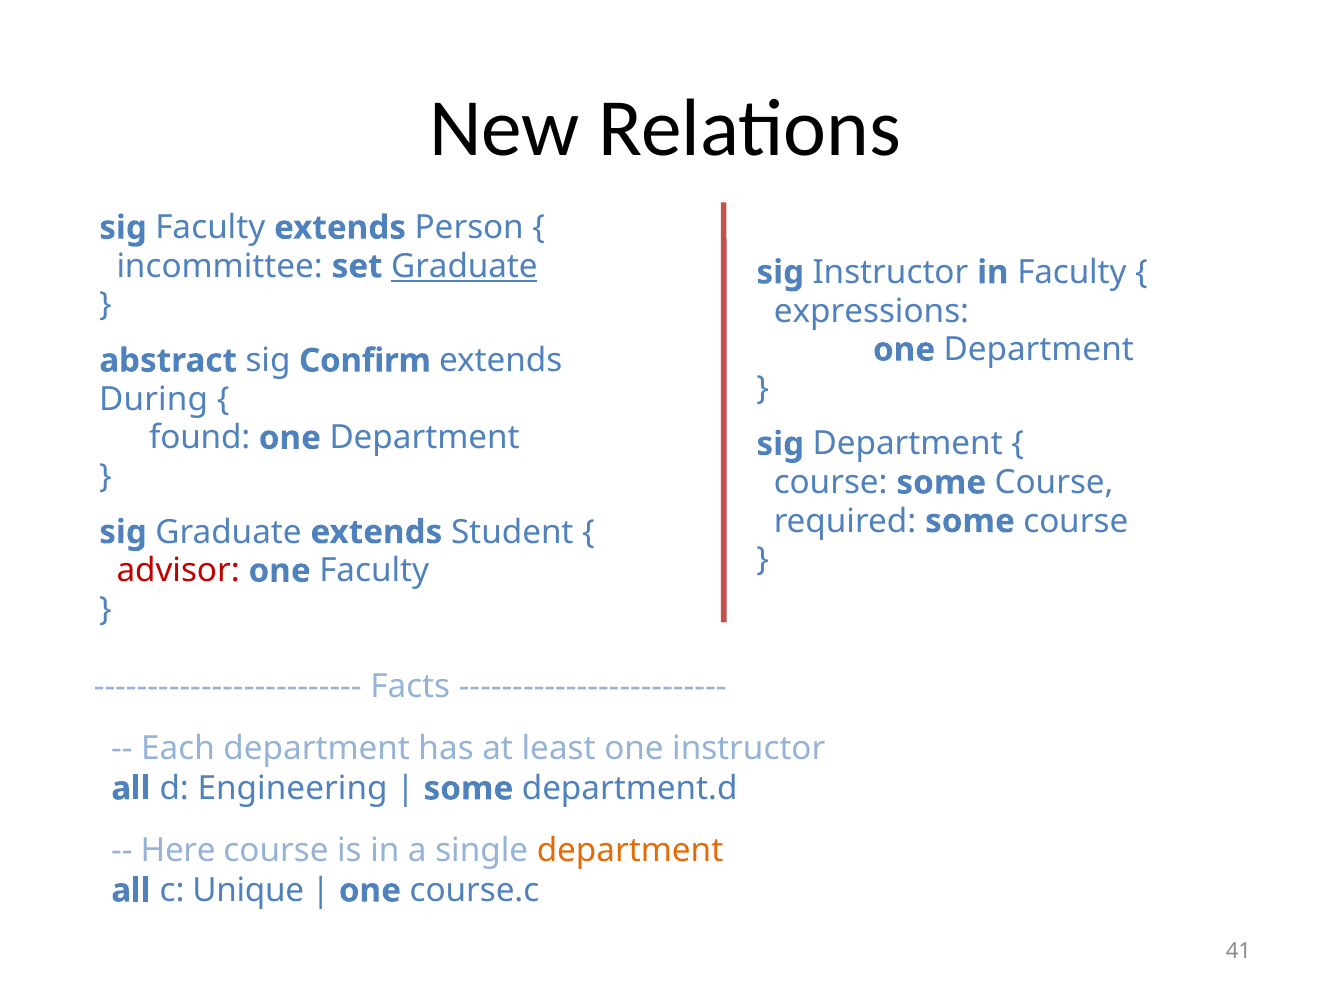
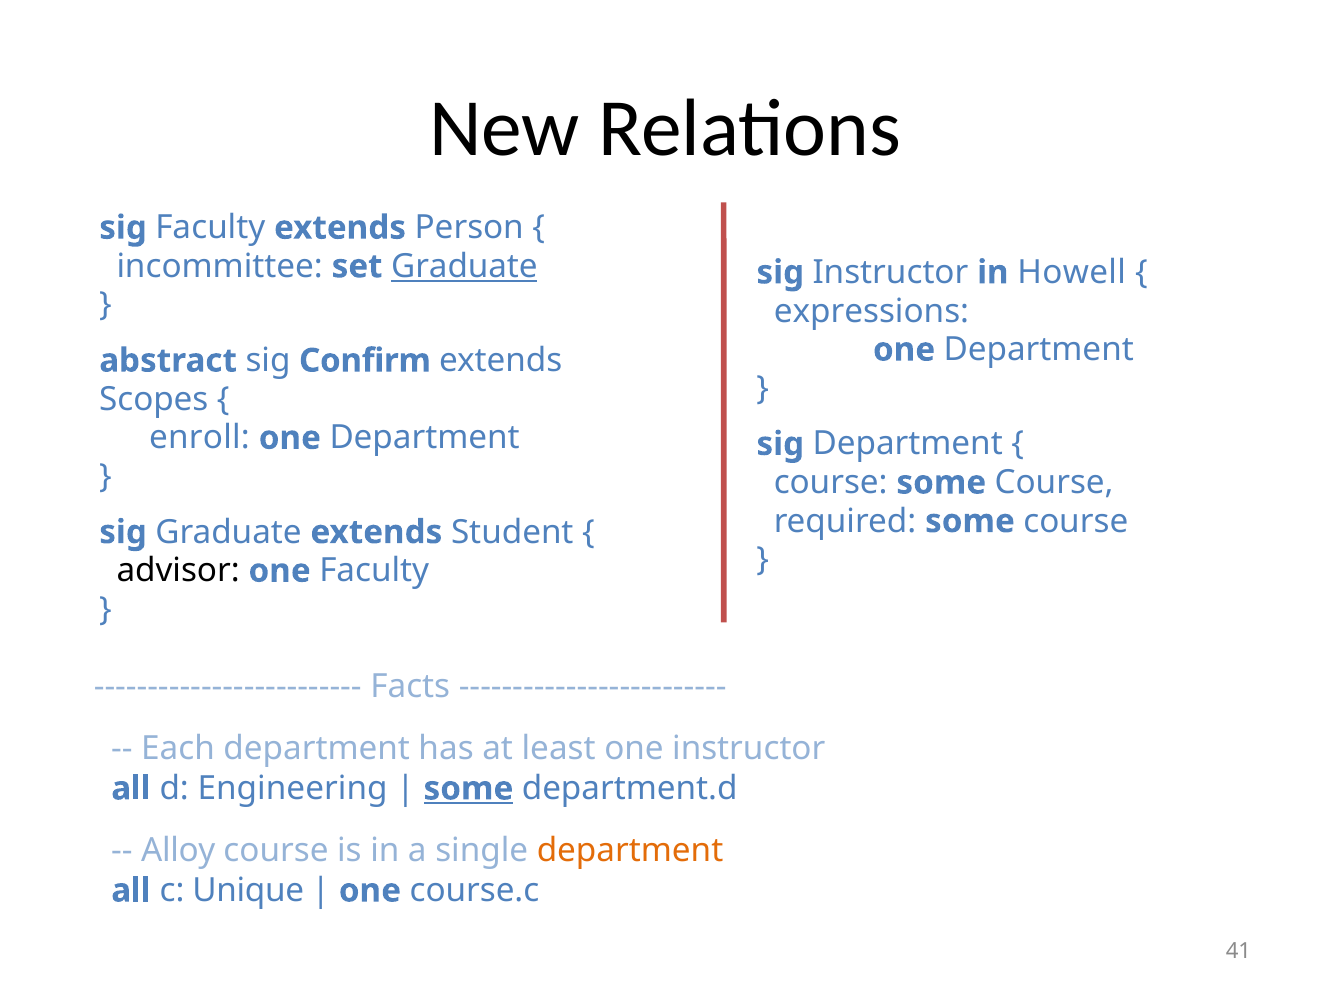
in Faculty: Faculty -> Howell
During: During -> Scopes
found: found -> enroll
advisor colour: red -> black
some at (468, 789) underline: none -> present
Here: Here -> Alloy
